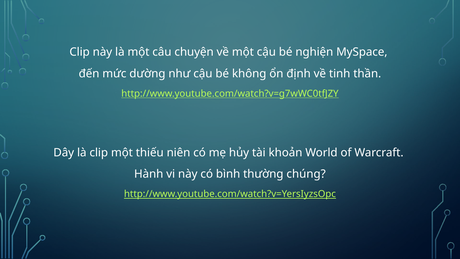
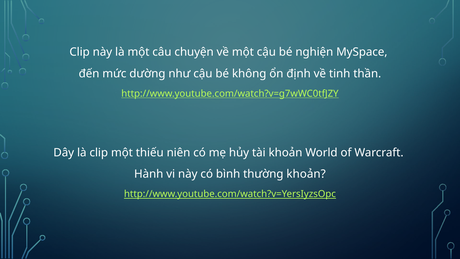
thường chúng: chúng -> khoản
